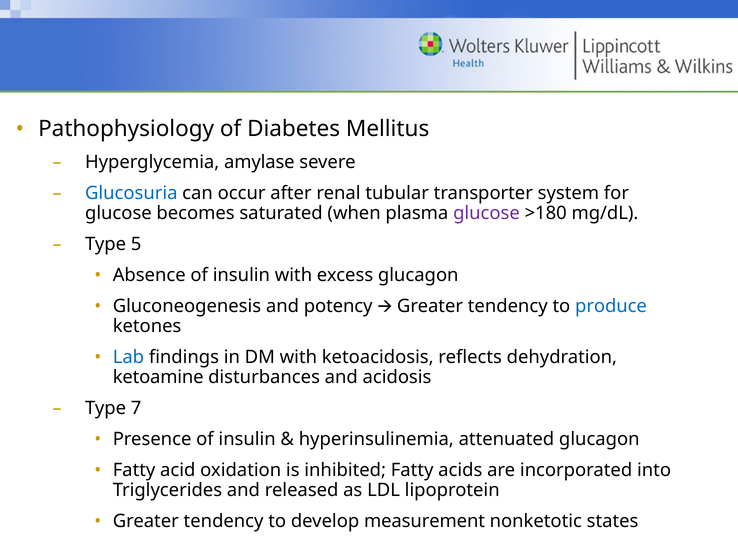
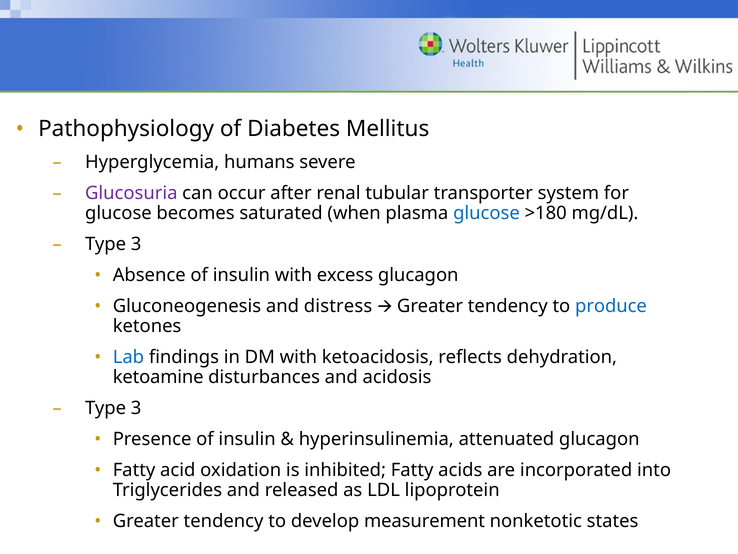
amylase: amylase -> humans
Glucosuria colour: blue -> purple
glucose at (486, 213) colour: purple -> blue
5 at (136, 244): 5 -> 3
potency: potency -> distress
7 at (136, 408): 7 -> 3
